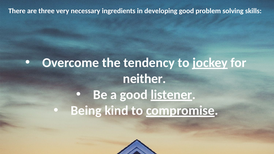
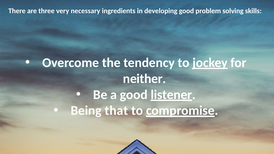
kind: kind -> that
